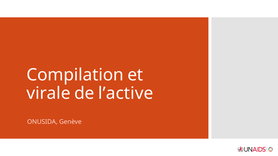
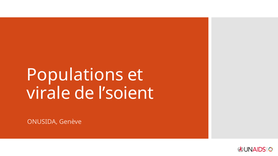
Compilation: Compilation -> Populations
l’active: l’active -> l’soient
